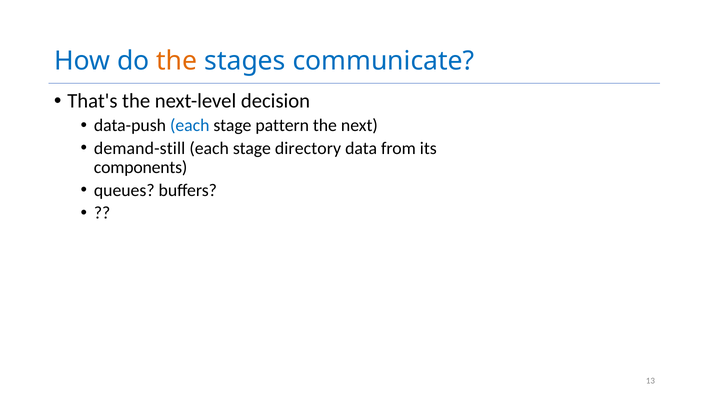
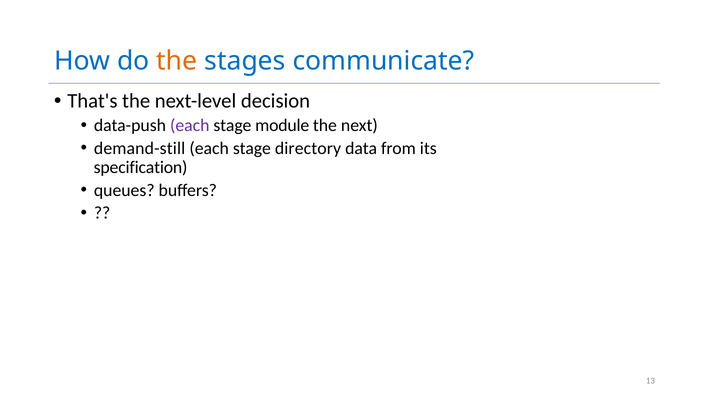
each at (190, 125) colour: blue -> purple
pattern: pattern -> module
components: components -> specification
